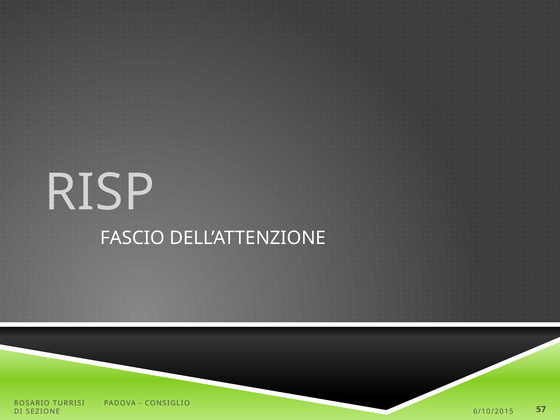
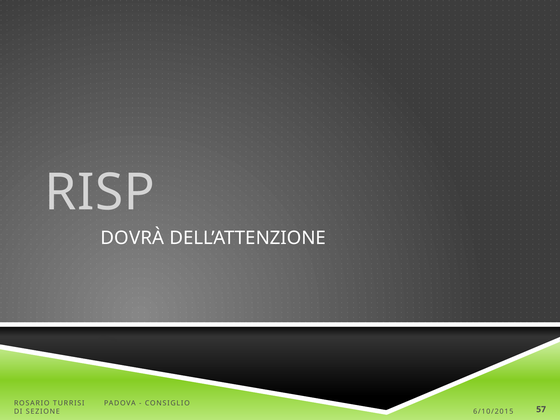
FASCIO: FASCIO -> DOVRÀ
